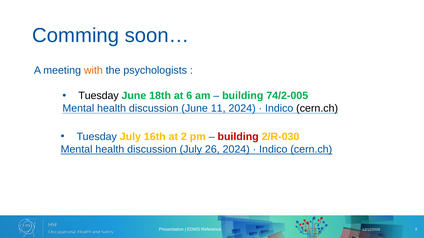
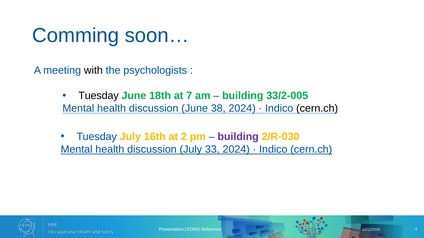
with colour: orange -> black
at 6: 6 -> 7
74/2-005: 74/2-005 -> 33/2-005
11: 11 -> 38
building at (238, 137) colour: red -> purple
26: 26 -> 33
